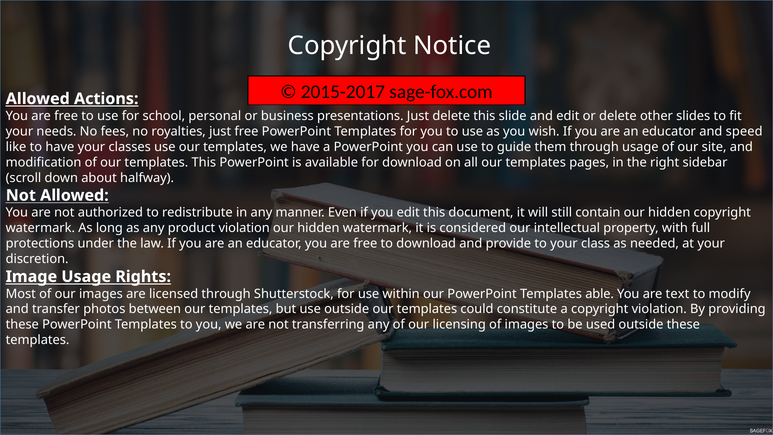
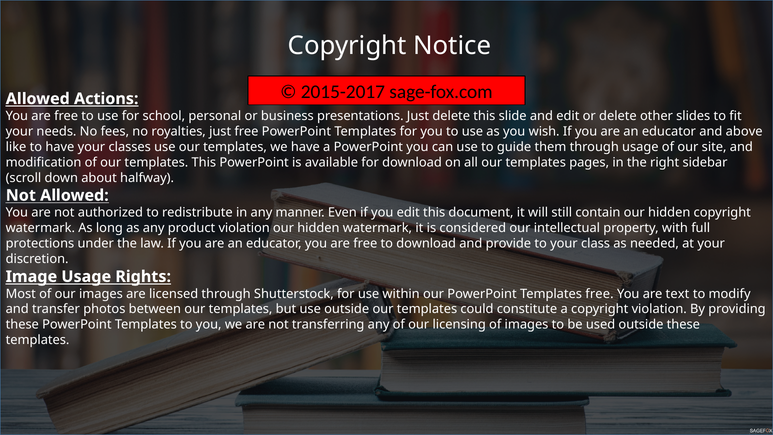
speed: speed -> above
Templates able: able -> free
